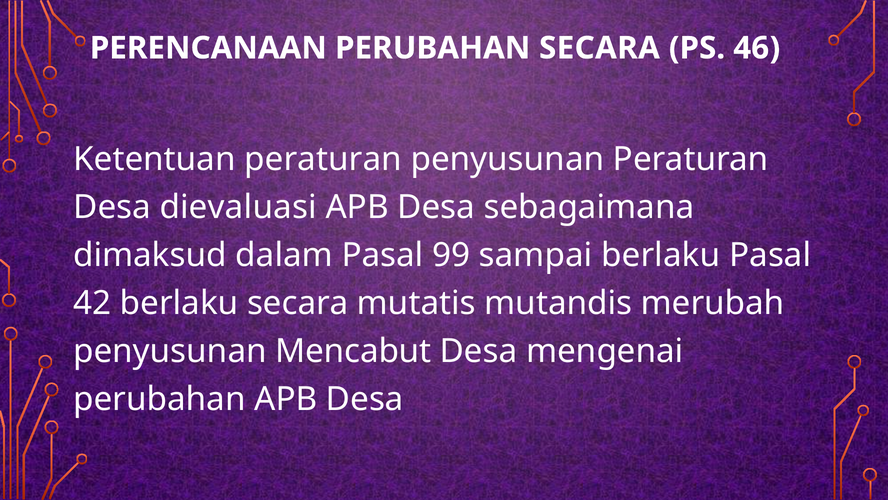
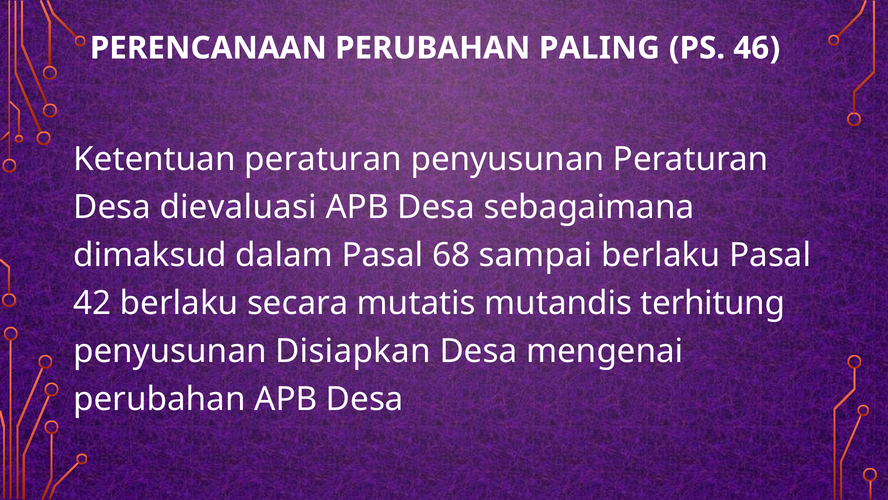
PERUBAHAN SECARA: SECARA -> PALING
99: 99 -> 68
merubah: merubah -> terhitung
Mencabut: Mencabut -> Disiapkan
